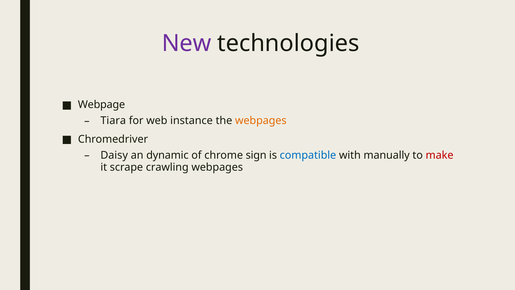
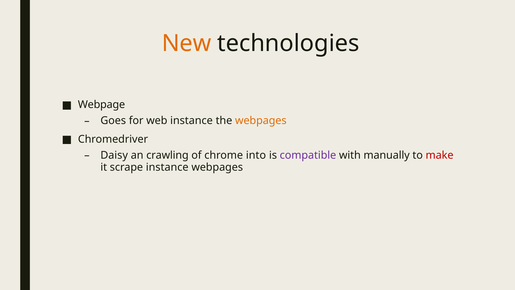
New colour: purple -> orange
Tiara: Tiara -> Goes
dynamic: dynamic -> crawling
sign: sign -> into
compatible colour: blue -> purple
scrape crawling: crawling -> instance
